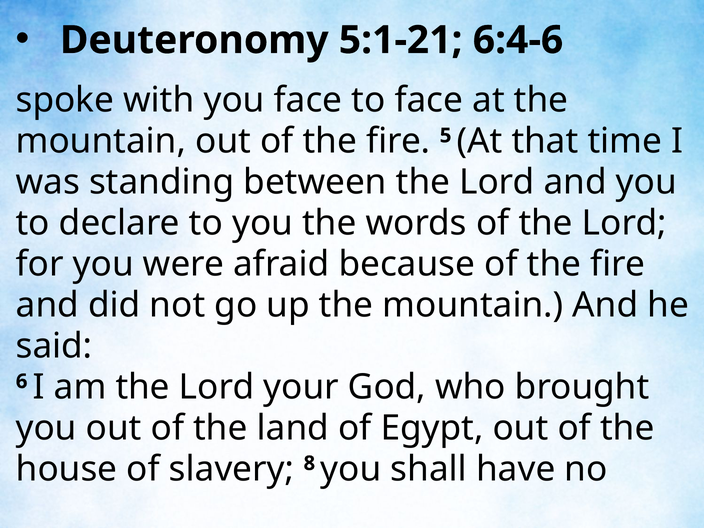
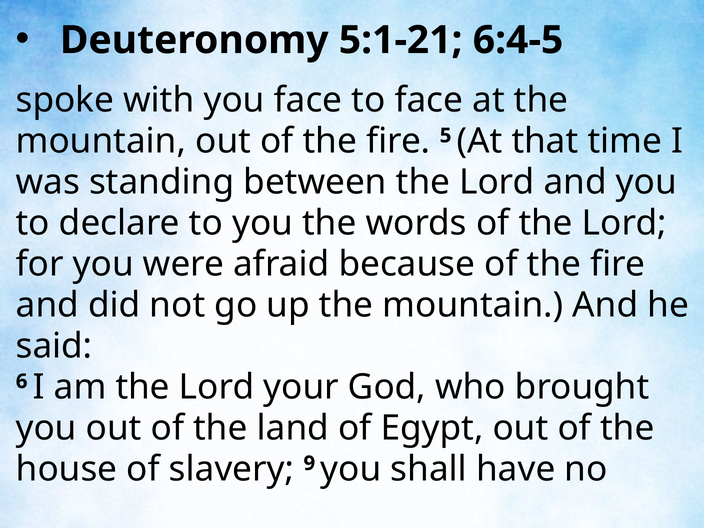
6:4-6: 6:4-6 -> 6:4-5
8: 8 -> 9
